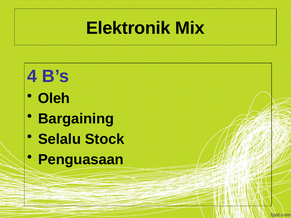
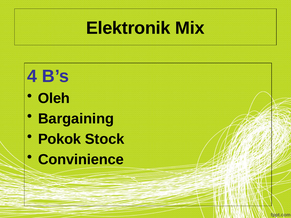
Selalu: Selalu -> Pokok
Penguasaan: Penguasaan -> Convinience
